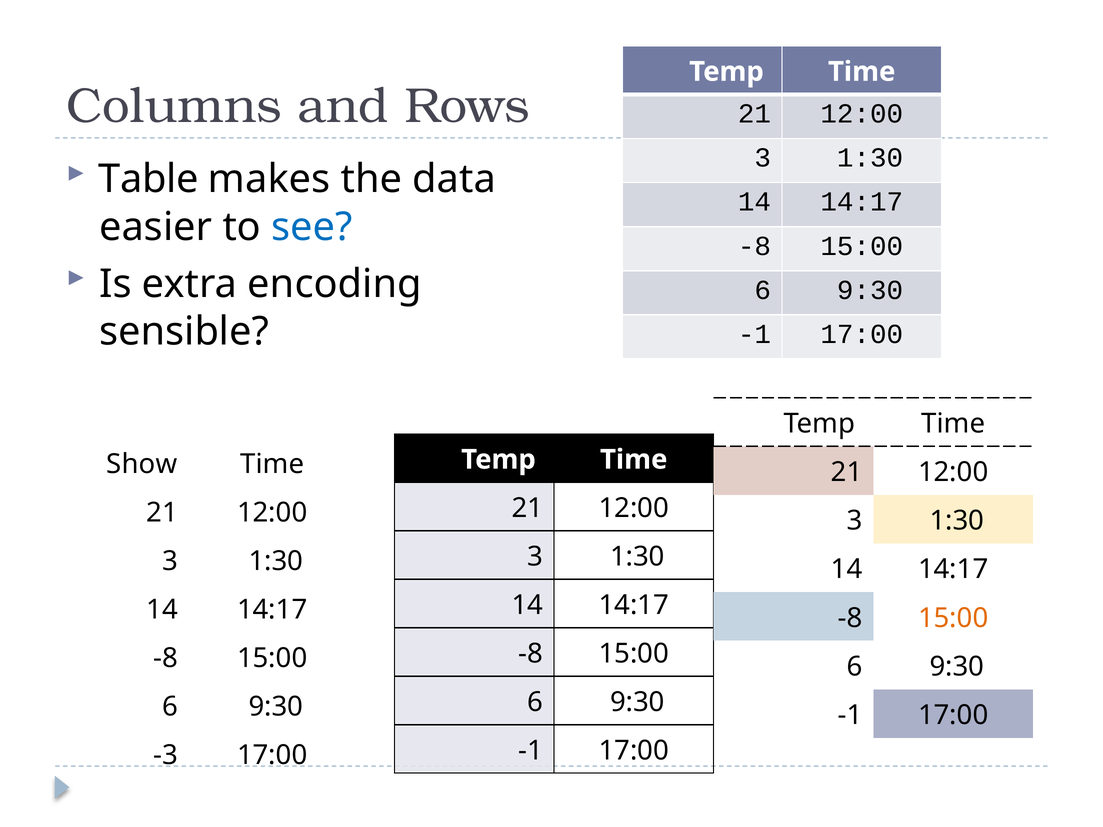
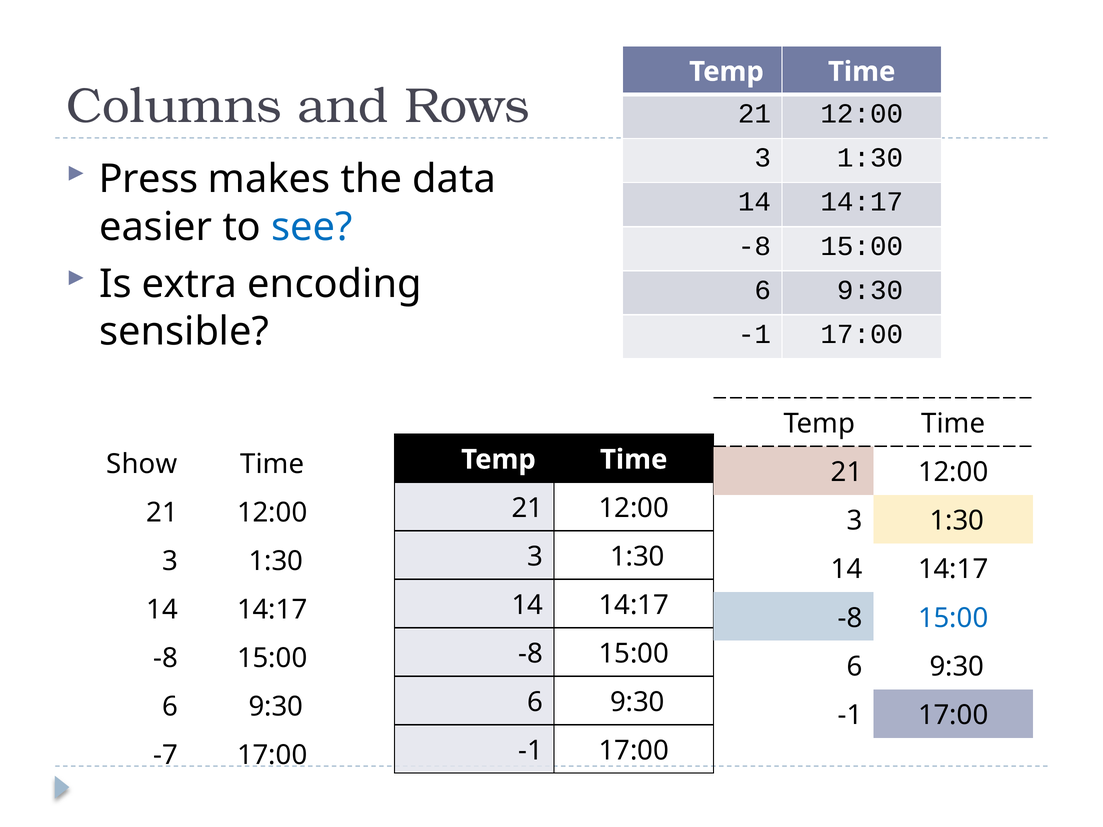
Table: Table -> Press
15:00 at (953, 618) colour: orange -> blue
-3: -3 -> -7
